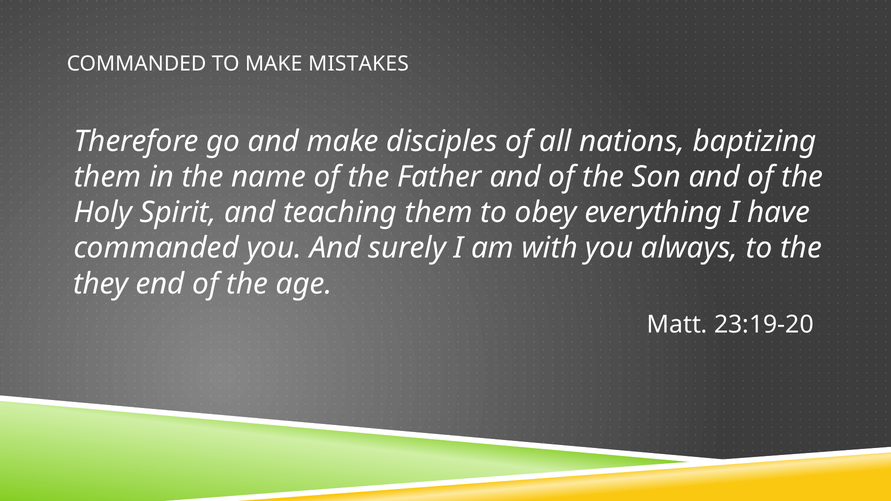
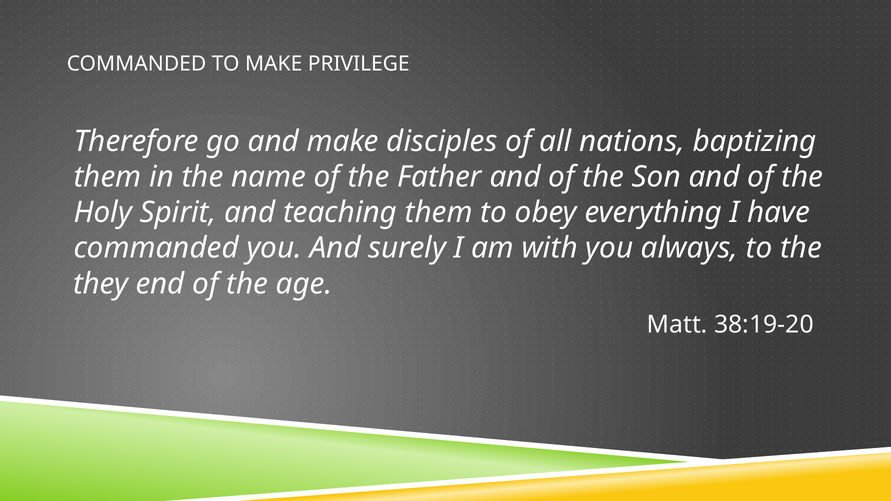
MISTAKES: MISTAKES -> PRIVILEGE
23:19-20: 23:19-20 -> 38:19-20
